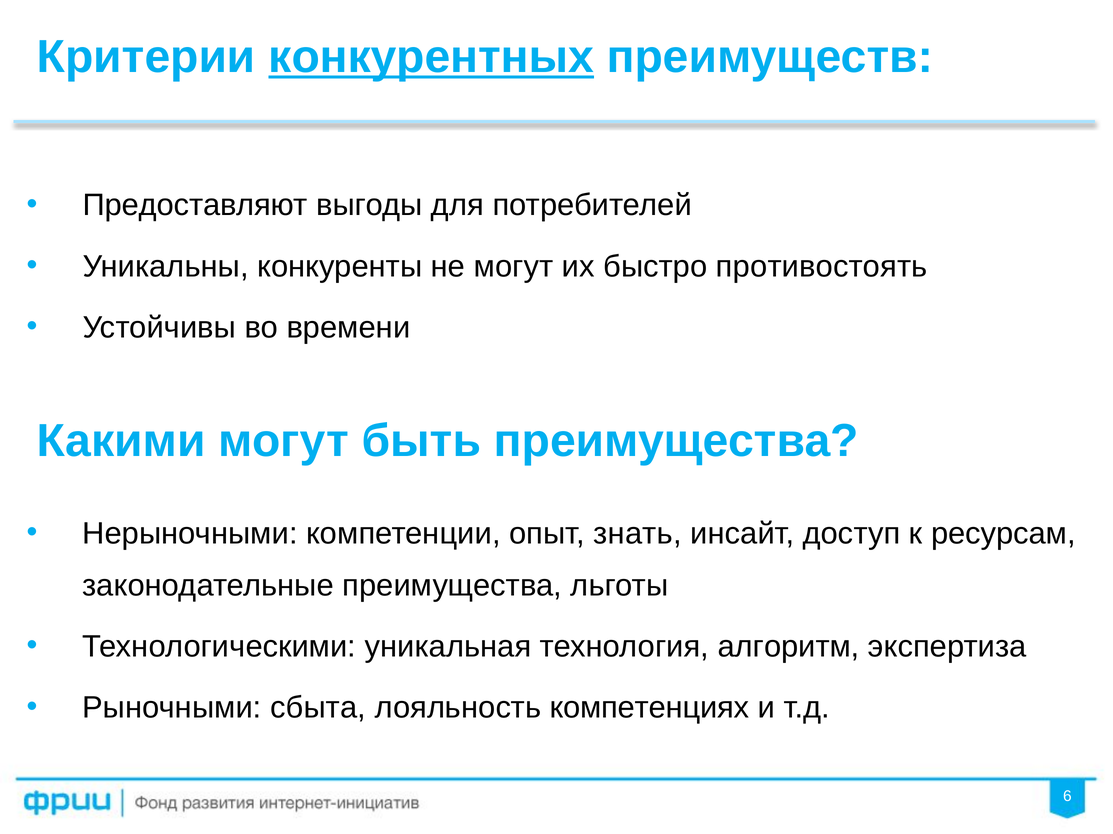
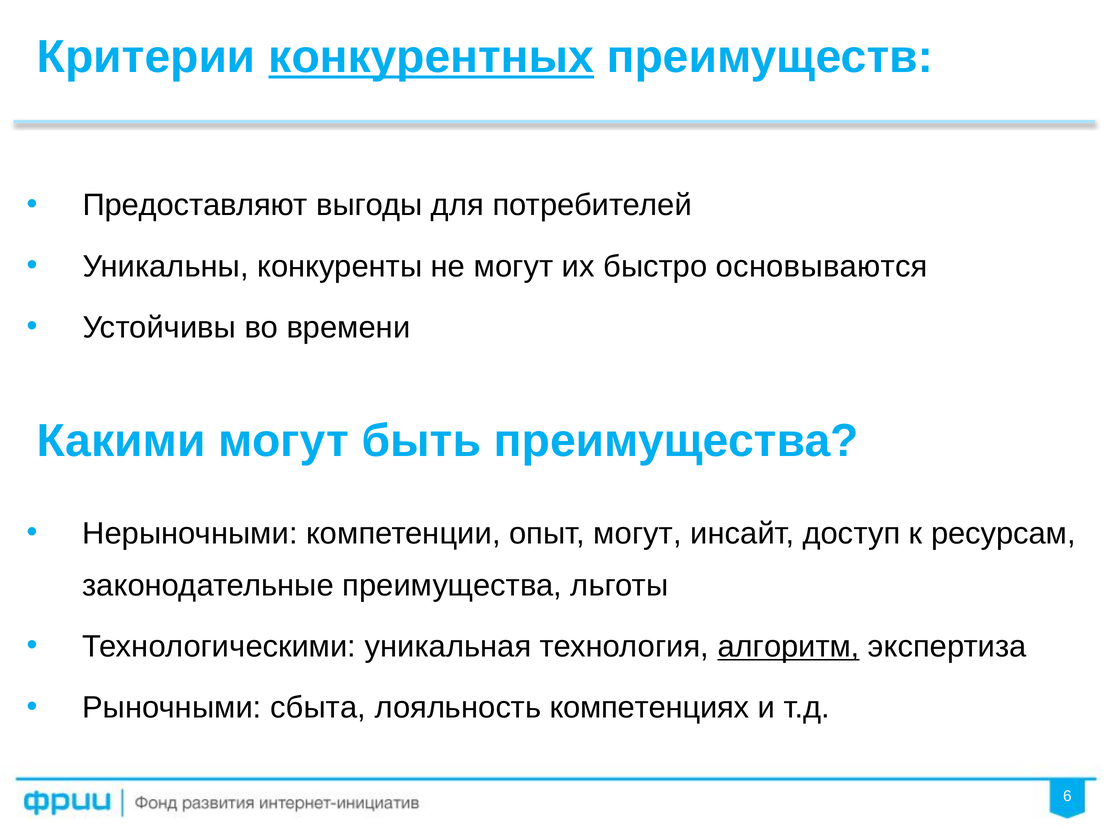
противостоять: противостоять -> основываются
опыт знать: знать -> могут
алгоритм underline: none -> present
